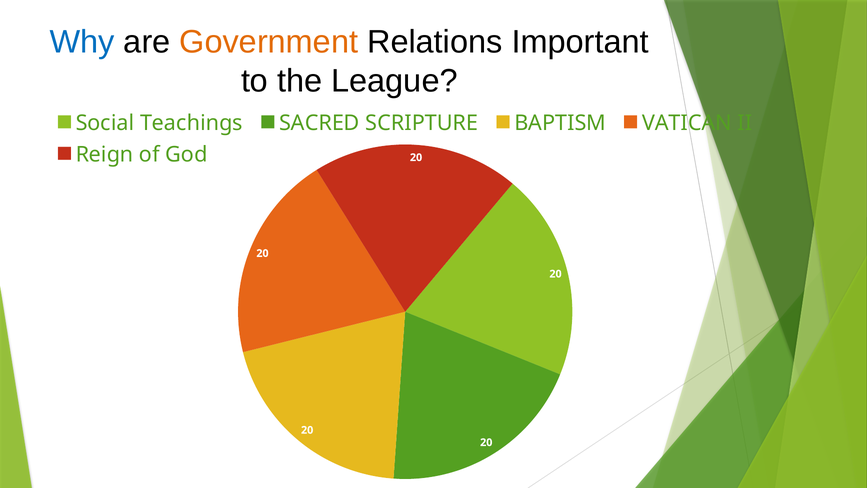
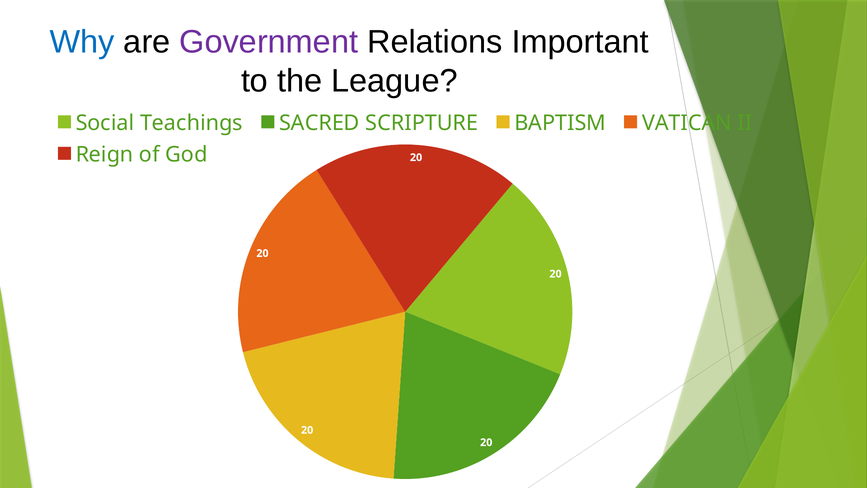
Government colour: orange -> purple
